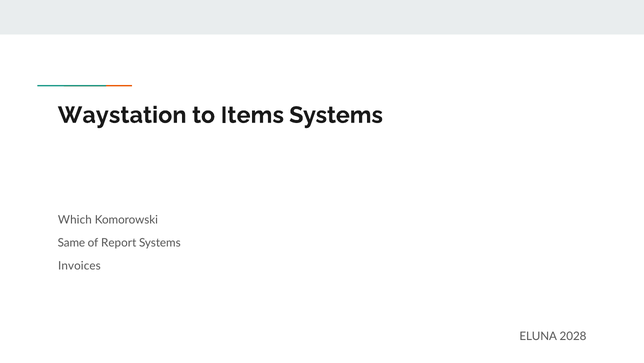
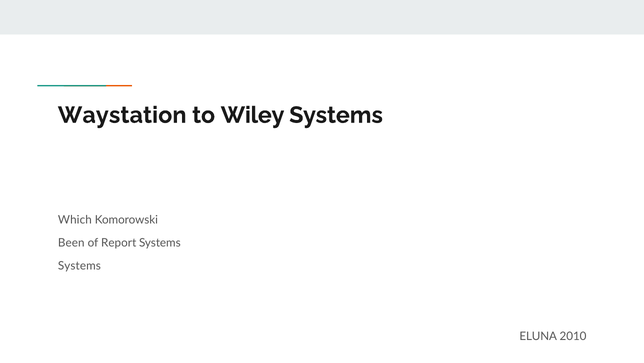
Items: Items -> Wiley
Same: Same -> Been
Invoices at (79, 265): Invoices -> Systems
2028: 2028 -> 2010
